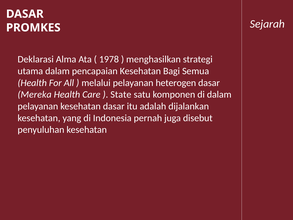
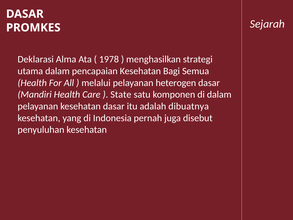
Mereka: Mereka -> Mandiri
dijalankan: dijalankan -> dibuatnya
